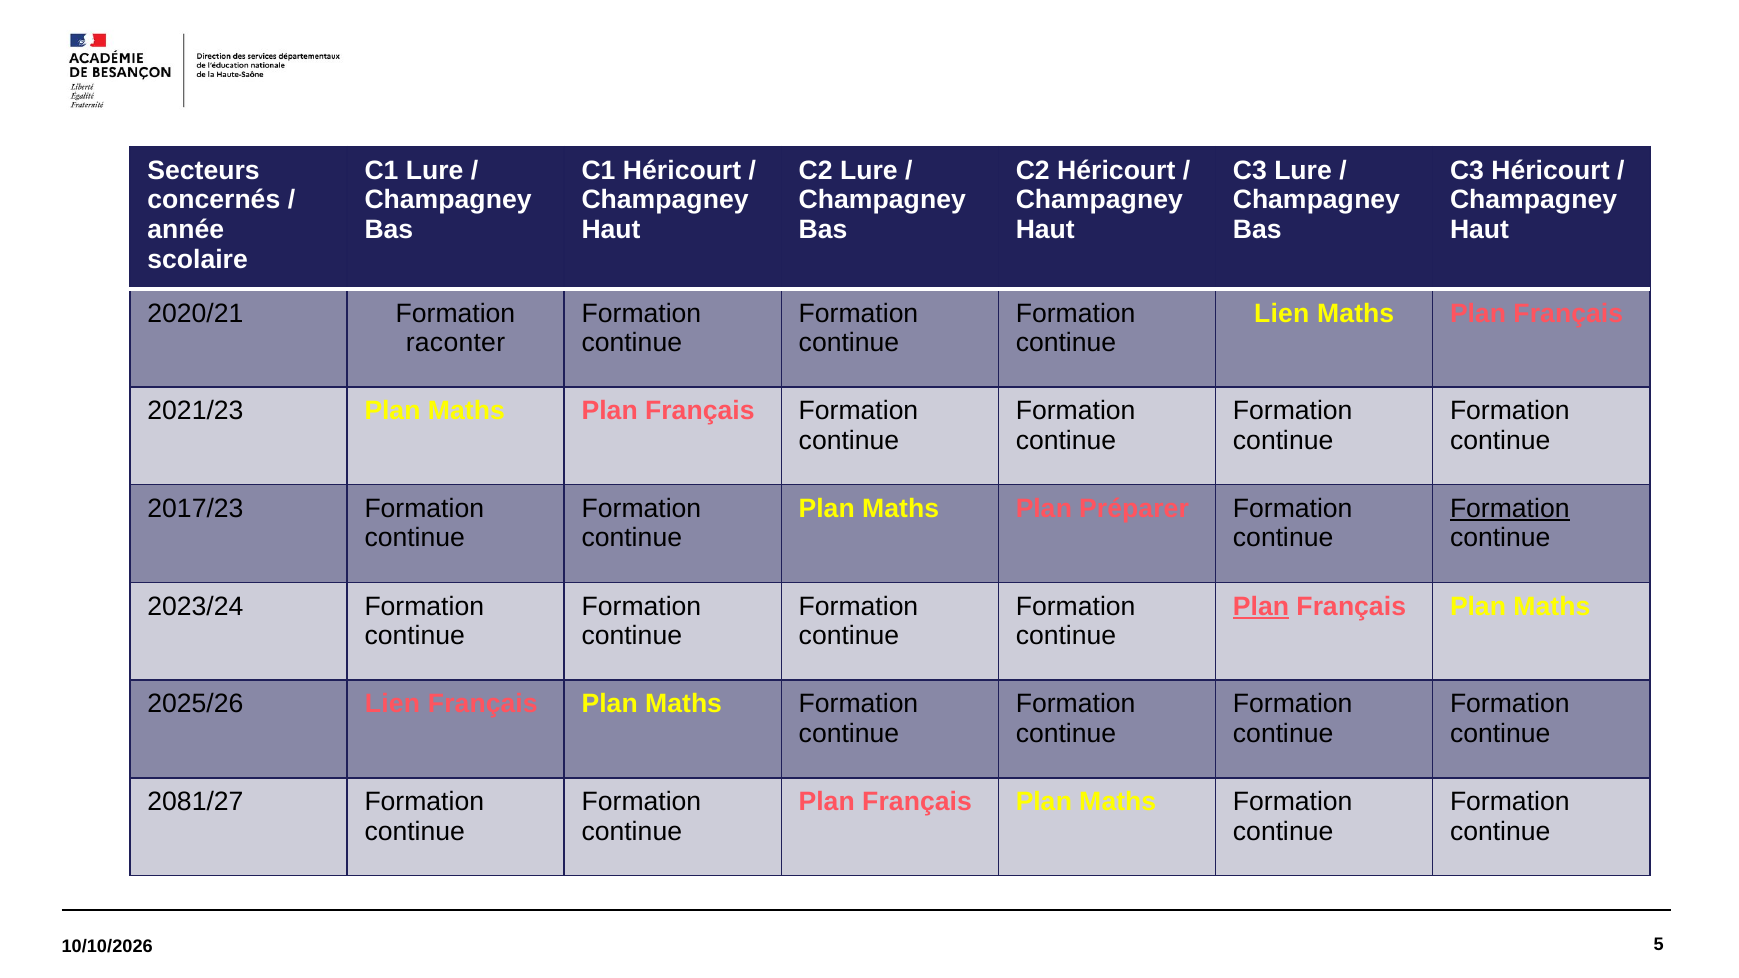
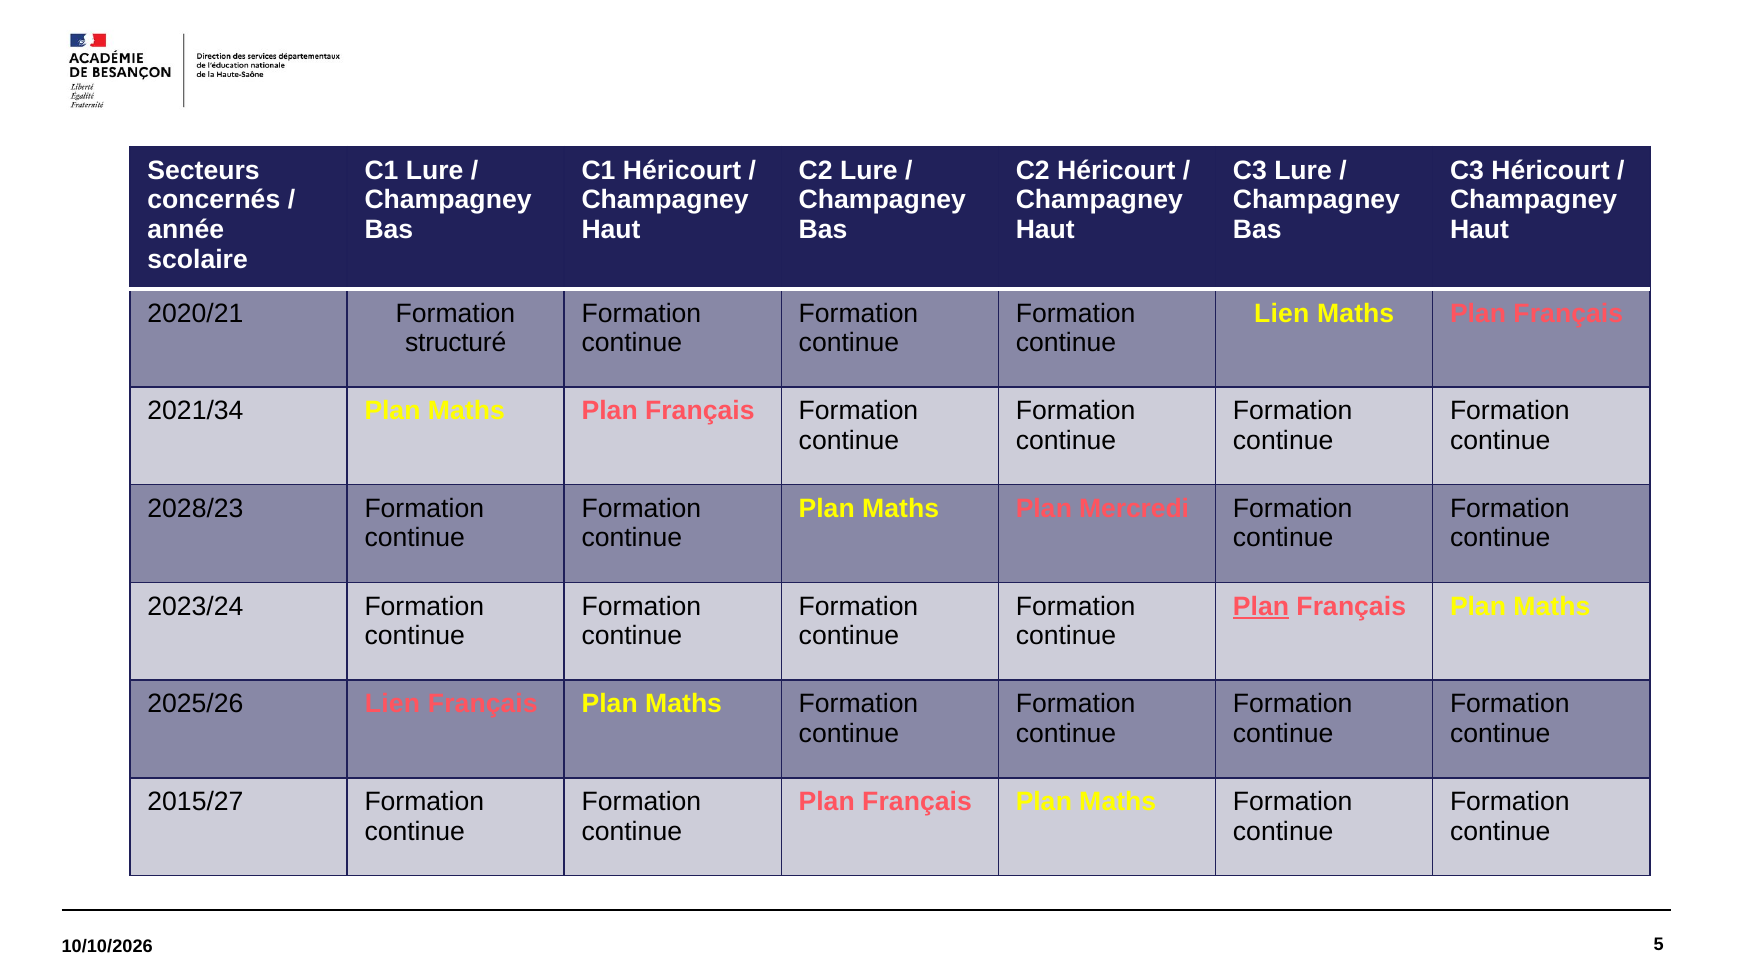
raconter: raconter -> structuré
2021/23: 2021/23 -> 2021/34
2017/23: 2017/23 -> 2028/23
Préparer: Préparer -> Mercredi
Formation at (1510, 509) underline: present -> none
2081/27: 2081/27 -> 2015/27
